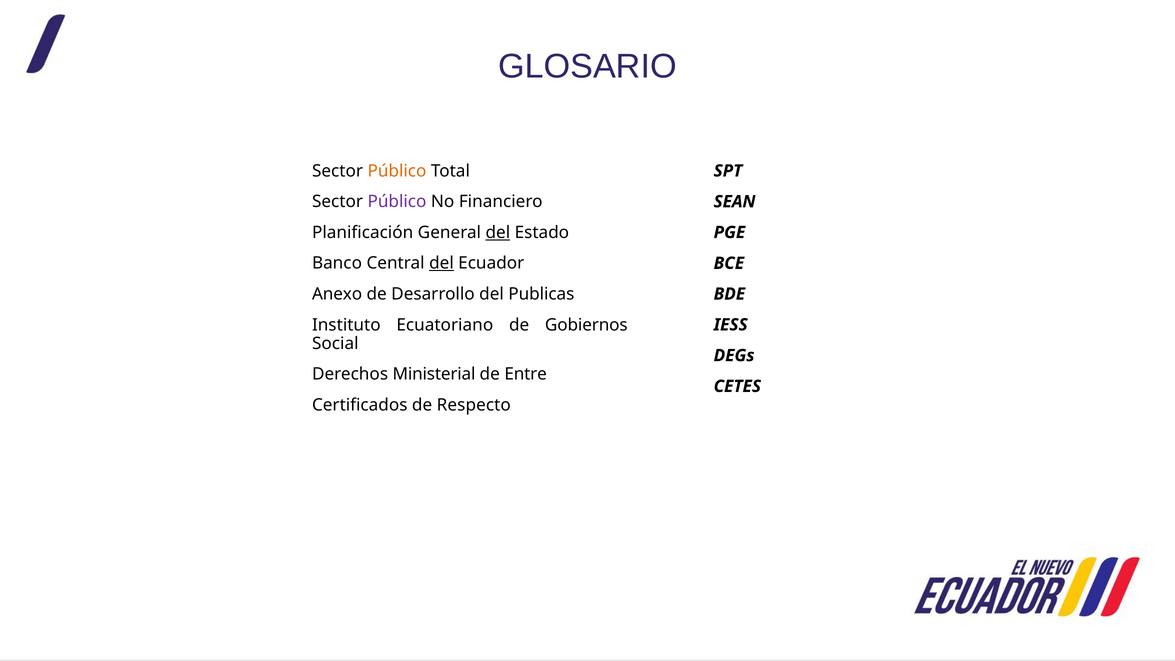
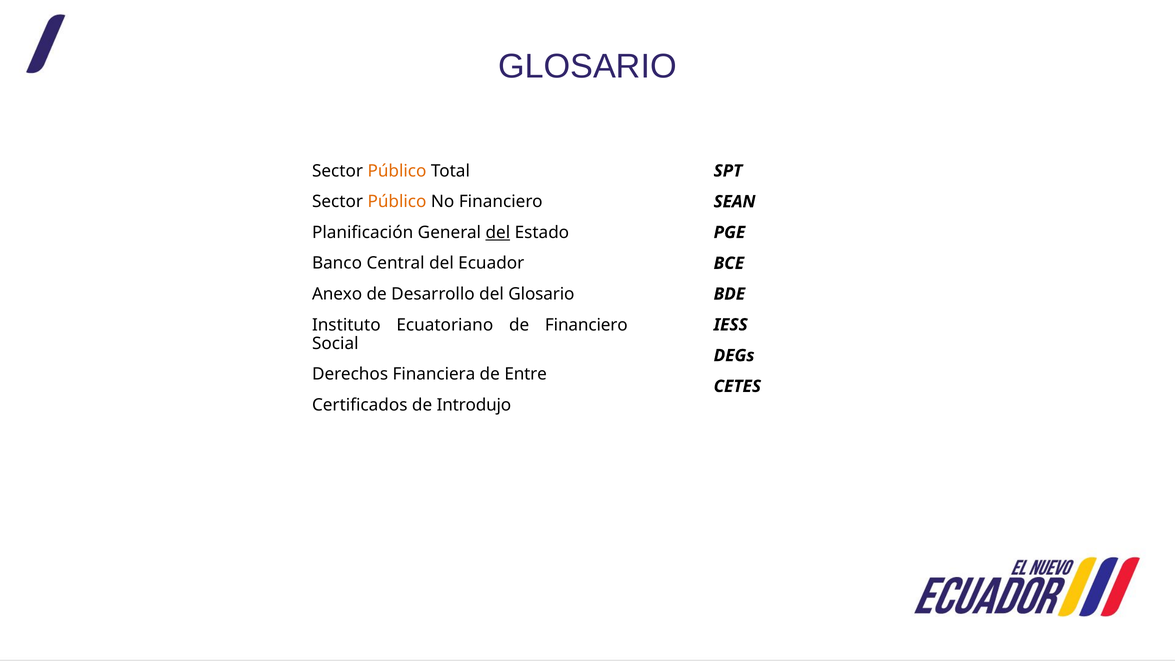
Público at (397, 202) colour: purple -> orange
del at (441, 263) underline: present -> none
del Publicas: Publicas -> Glosario
de Gobiernos: Gobiernos -> Financiero
Ministerial: Ministerial -> Financiera
Respecto: Respecto -> Introdujo
